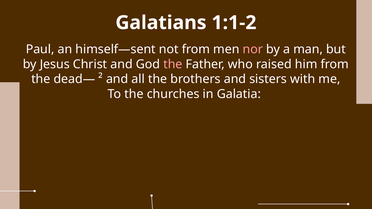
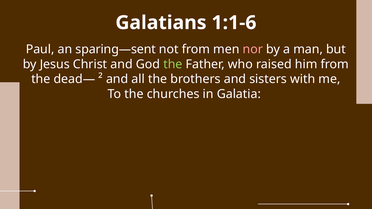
1:1-2: 1:1-2 -> 1:1-6
himself—sent: himself—sent -> sparing—sent
the at (173, 64) colour: pink -> light green
